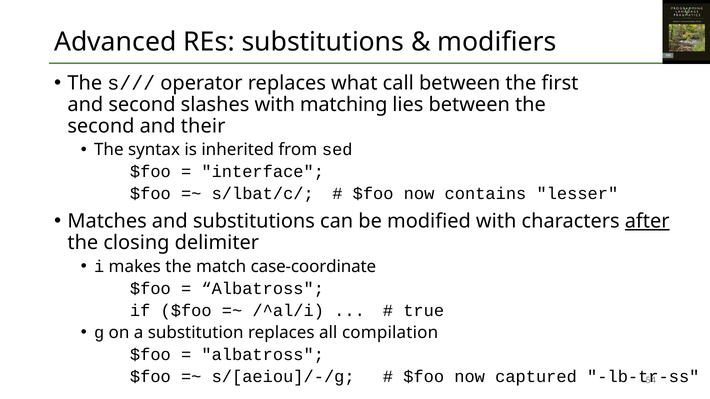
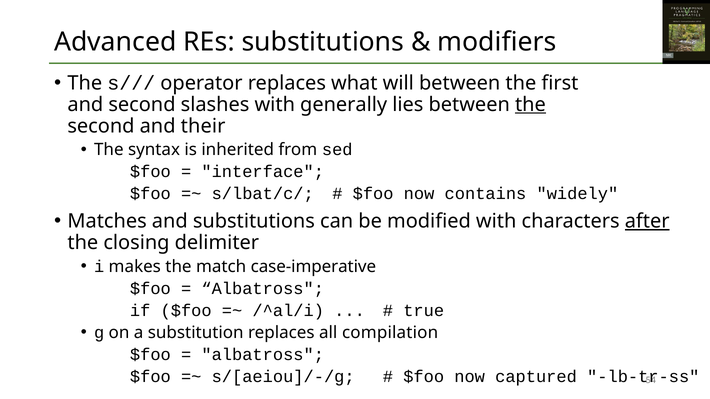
call: call -> will
matching: matching -> generally
the at (530, 105) underline: none -> present
lesser: lesser -> widely
case-coordinate: case-coordinate -> case-imperative
